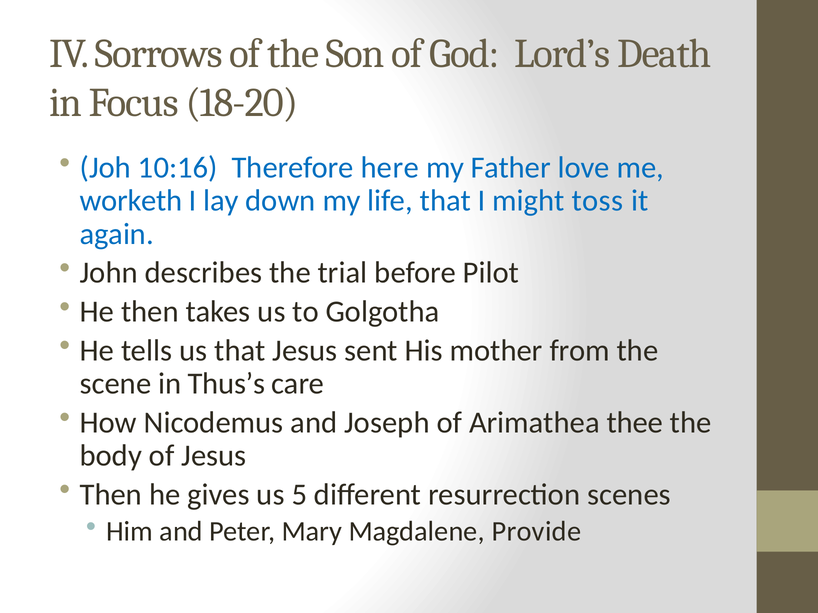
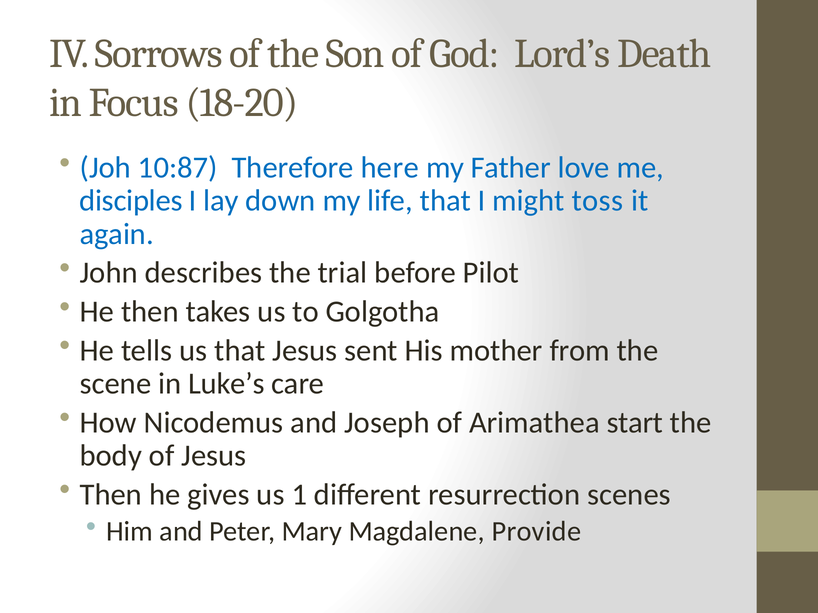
10:16: 10:16 -> 10:87
worketh: worketh -> disciples
Thus’s: Thus’s -> Luke’s
thee: thee -> start
5: 5 -> 1
